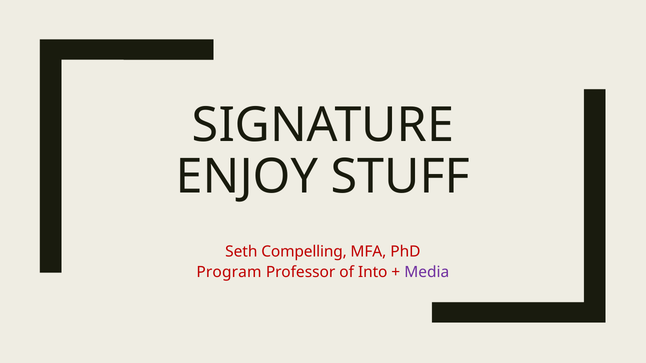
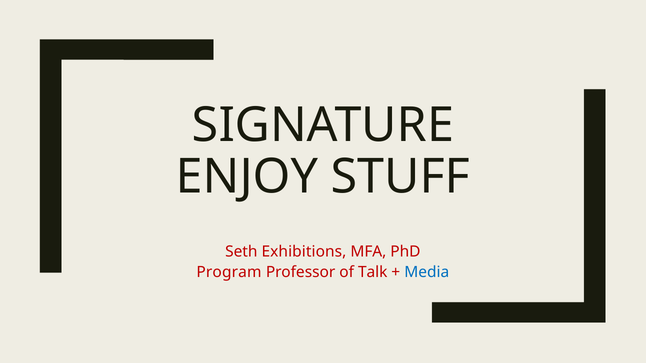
Compelling: Compelling -> Exhibitions
Into: Into -> Talk
Media colour: purple -> blue
